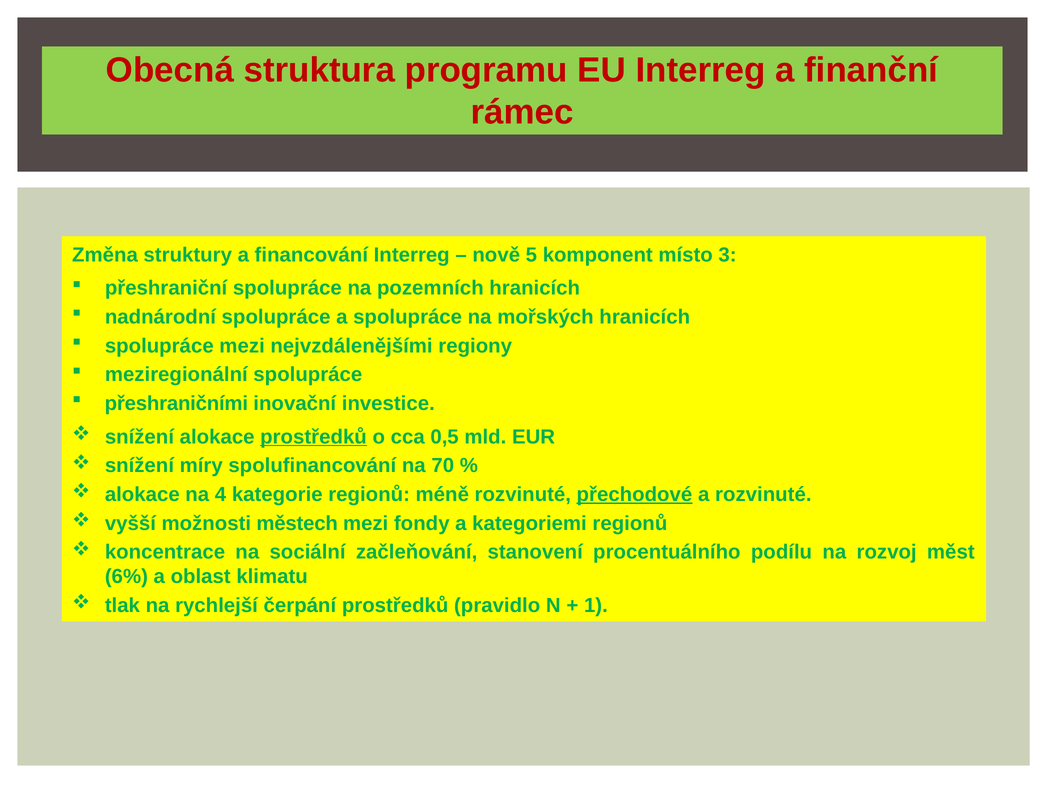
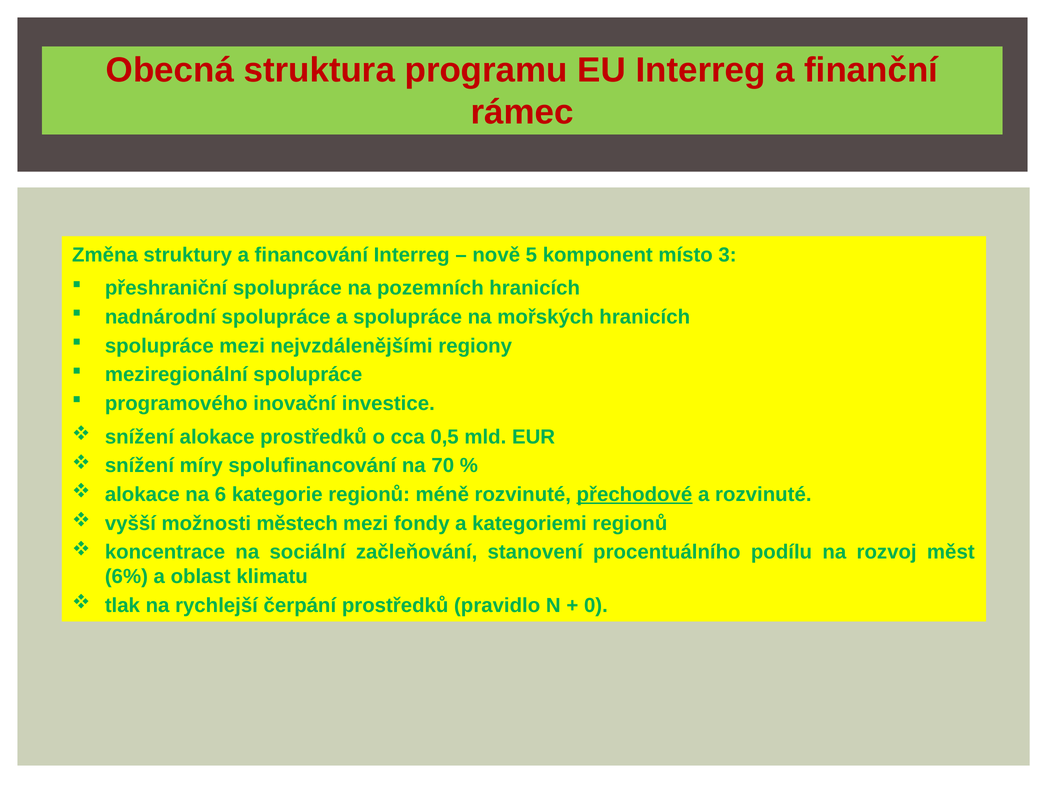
přeshraničními: přeshraničními -> programového
prostředků at (313, 437) underline: present -> none
4: 4 -> 6
1: 1 -> 0
